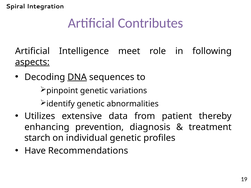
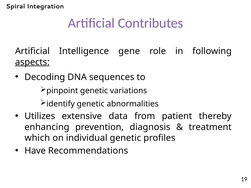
meet: meet -> gene
DNA underline: present -> none
starch: starch -> which
